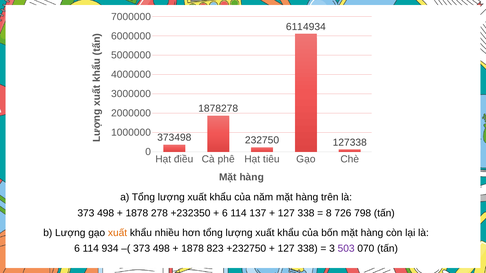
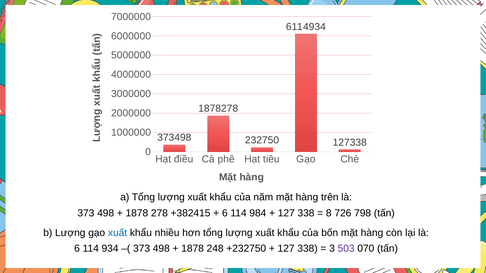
+232350: +232350 -> +382415
137: 137 -> 984
xuất at (118, 233) colour: orange -> blue
823: 823 -> 248
